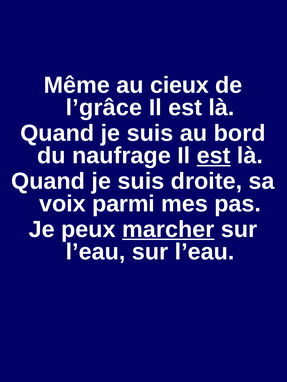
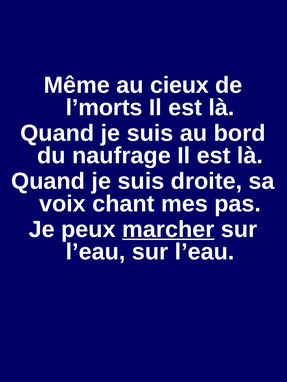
l’grâce: l’grâce -> l’morts
est at (214, 156) underline: present -> none
parmi: parmi -> chant
